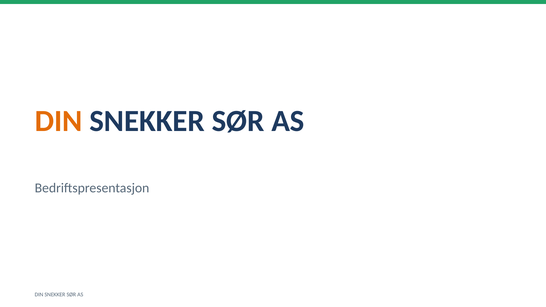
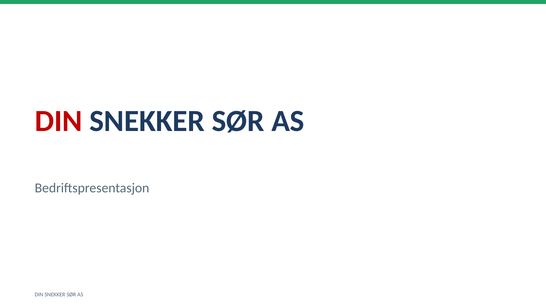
DIN at (59, 121) colour: orange -> red
